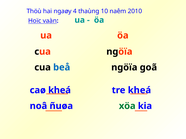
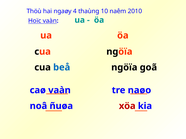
caø kheá: kheá -> vaàn
tre kheá: kheá -> naøo
xöa colour: green -> red
